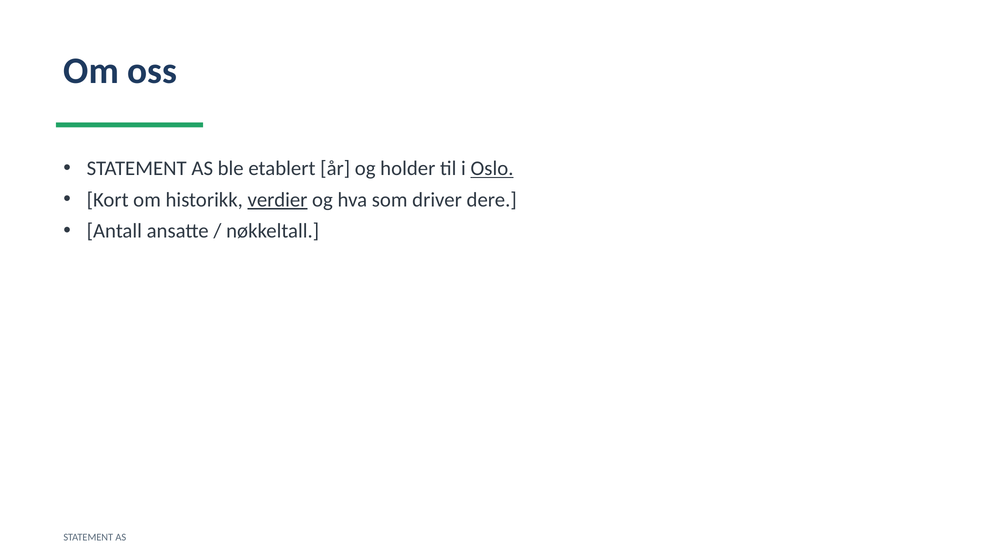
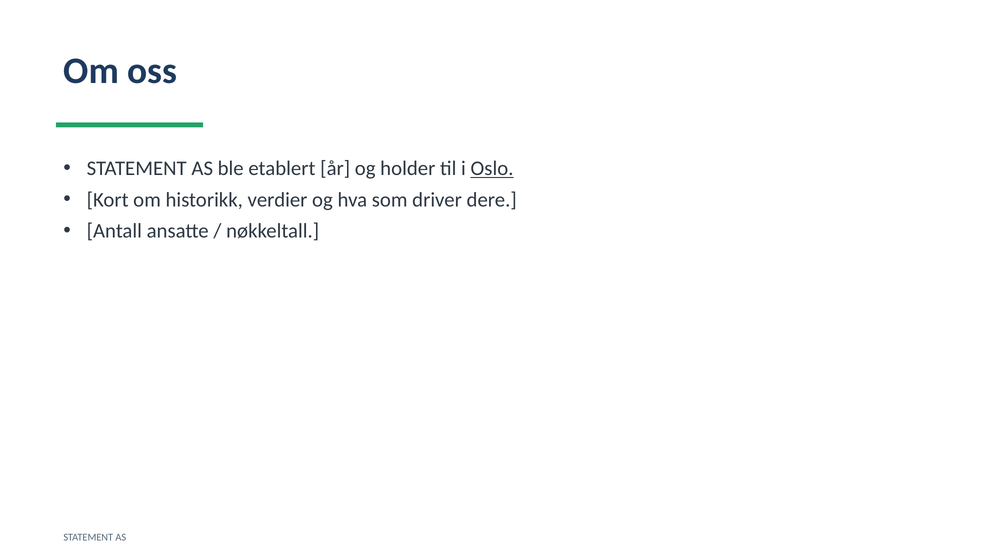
verdier underline: present -> none
